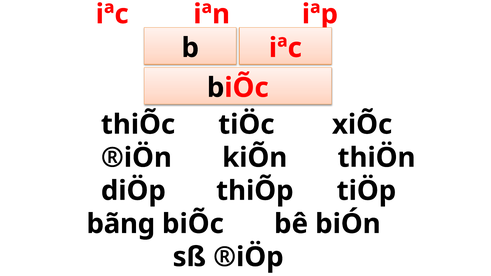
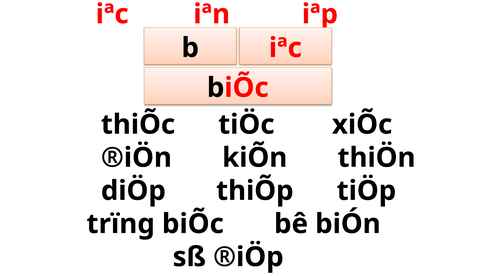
bãng: bãng -> trïng
